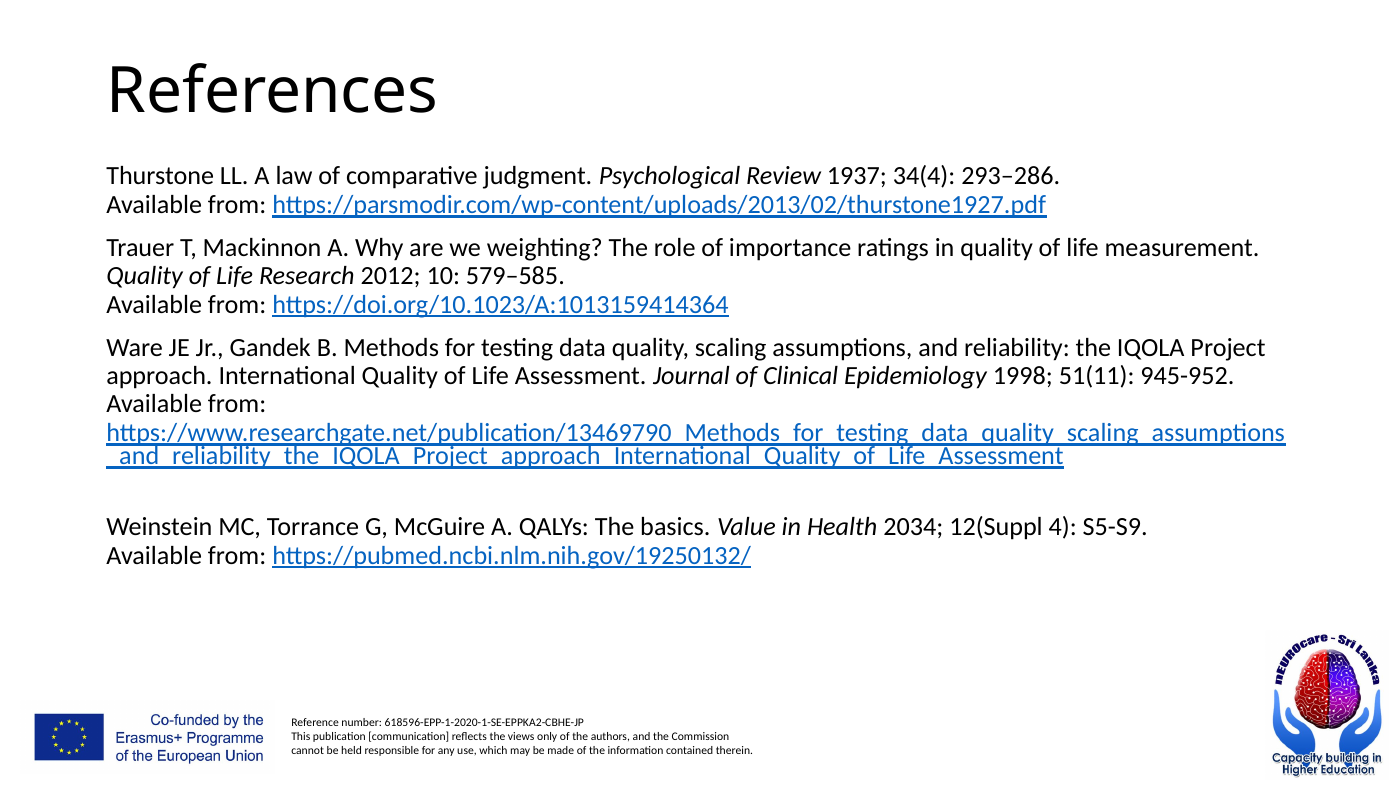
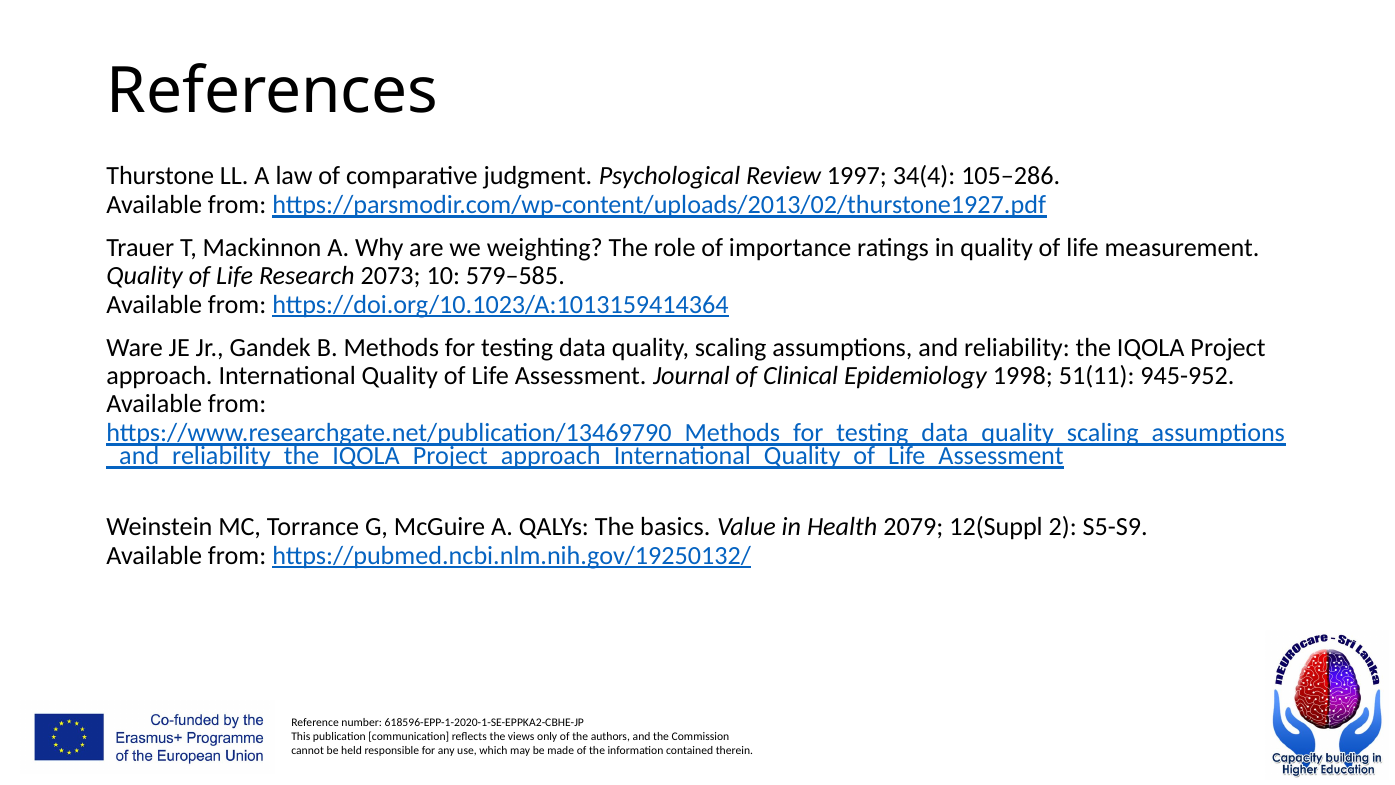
1937: 1937 -> 1997
293–286: 293–286 -> 105–286
2012: 2012 -> 2073
2034: 2034 -> 2079
4: 4 -> 2
